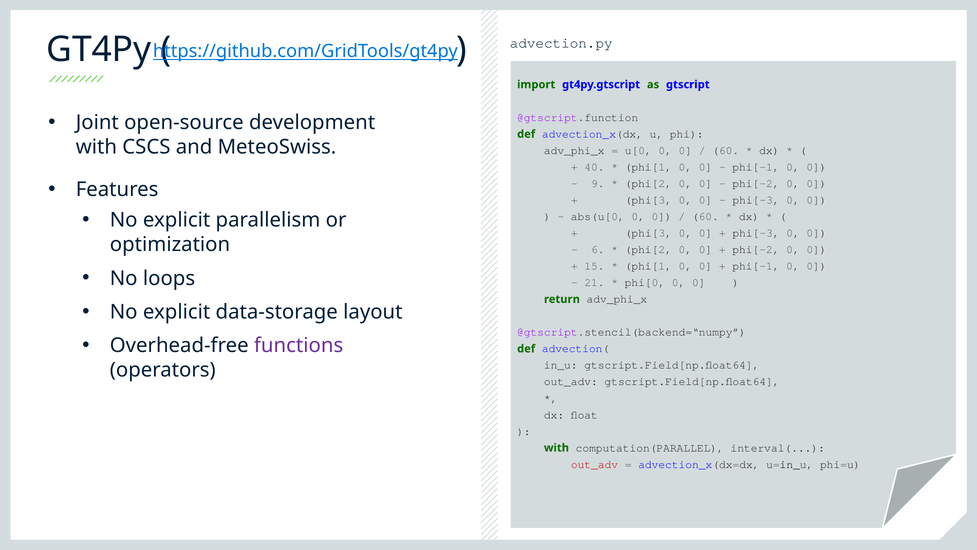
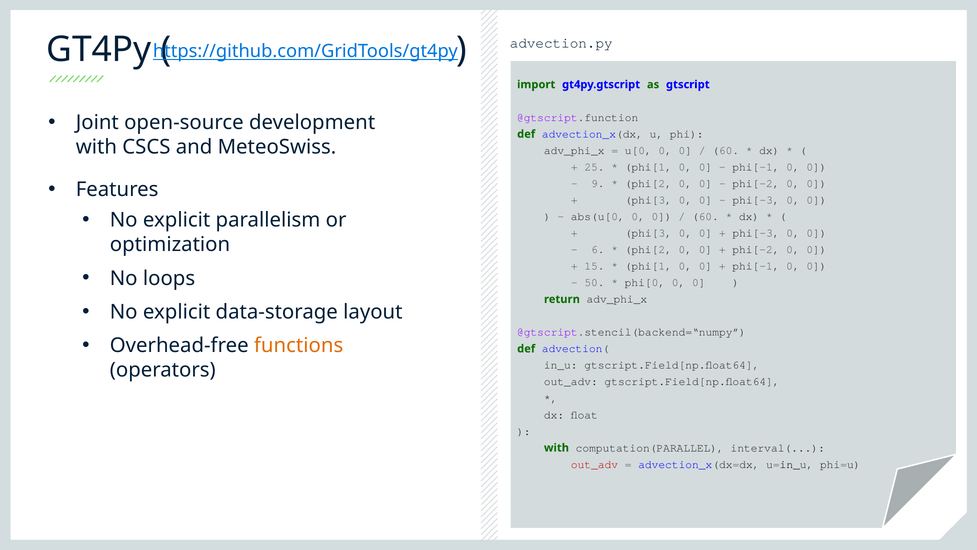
40: 40 -> 25
21: 21 -> 50
functions colour: purple -> orange
